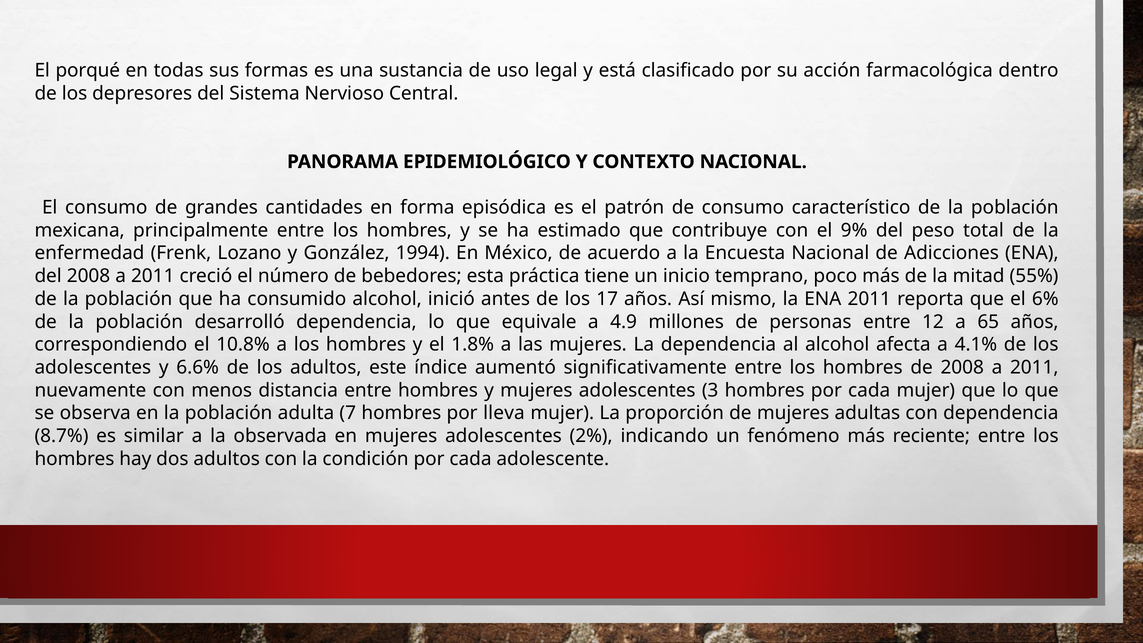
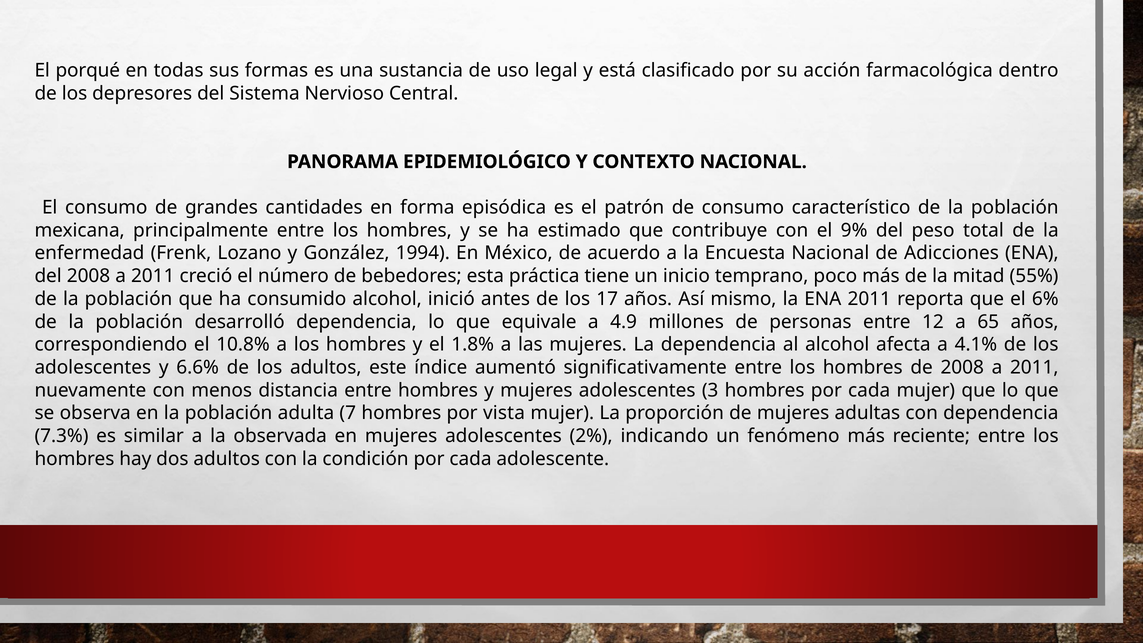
lleva: lleva -> vista
8.7%: 8.7% -> 7.3%
